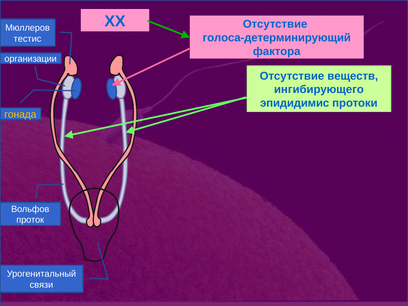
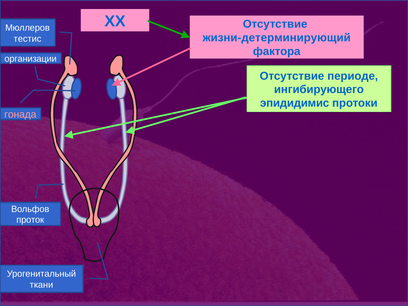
голоса-детерминирующий: голоса-детерминирующий -> жизни-детерминирующий
веществ: веществ -> периоде
гонада colour: yellow -> pink
связи: связи -> ткани
